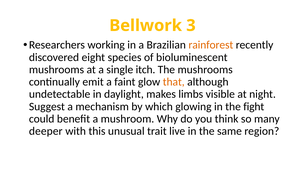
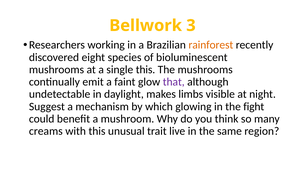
single itch: itch -> this
that colour: orange -> purple
deeper: deeper -> creams
